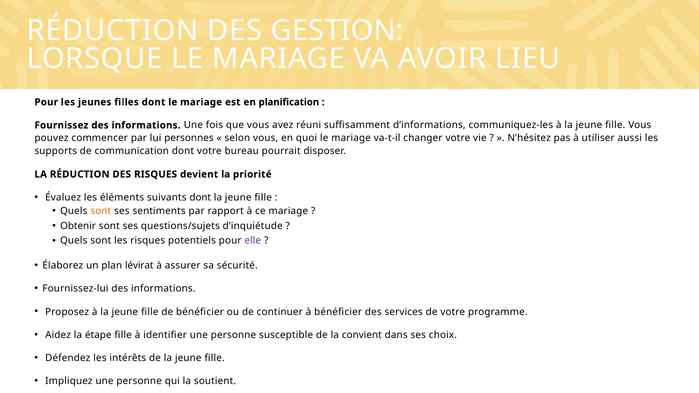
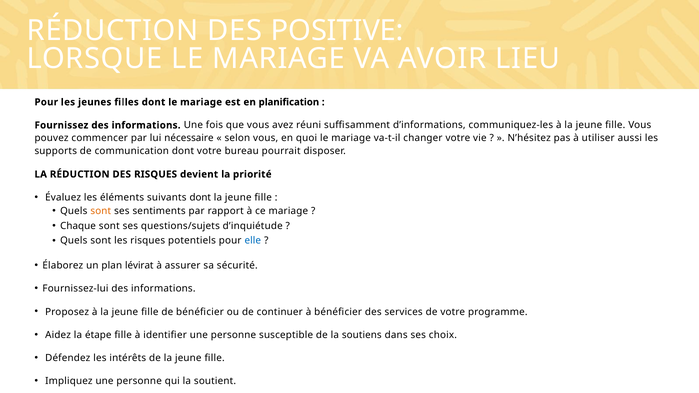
GESTION: GESTION -> POSITIVE
personnes: personnes -> nécessaire
Obtenir: Obtenir -> Chaque
elle colour: purple -> blue
convient: convient -> soutiens
